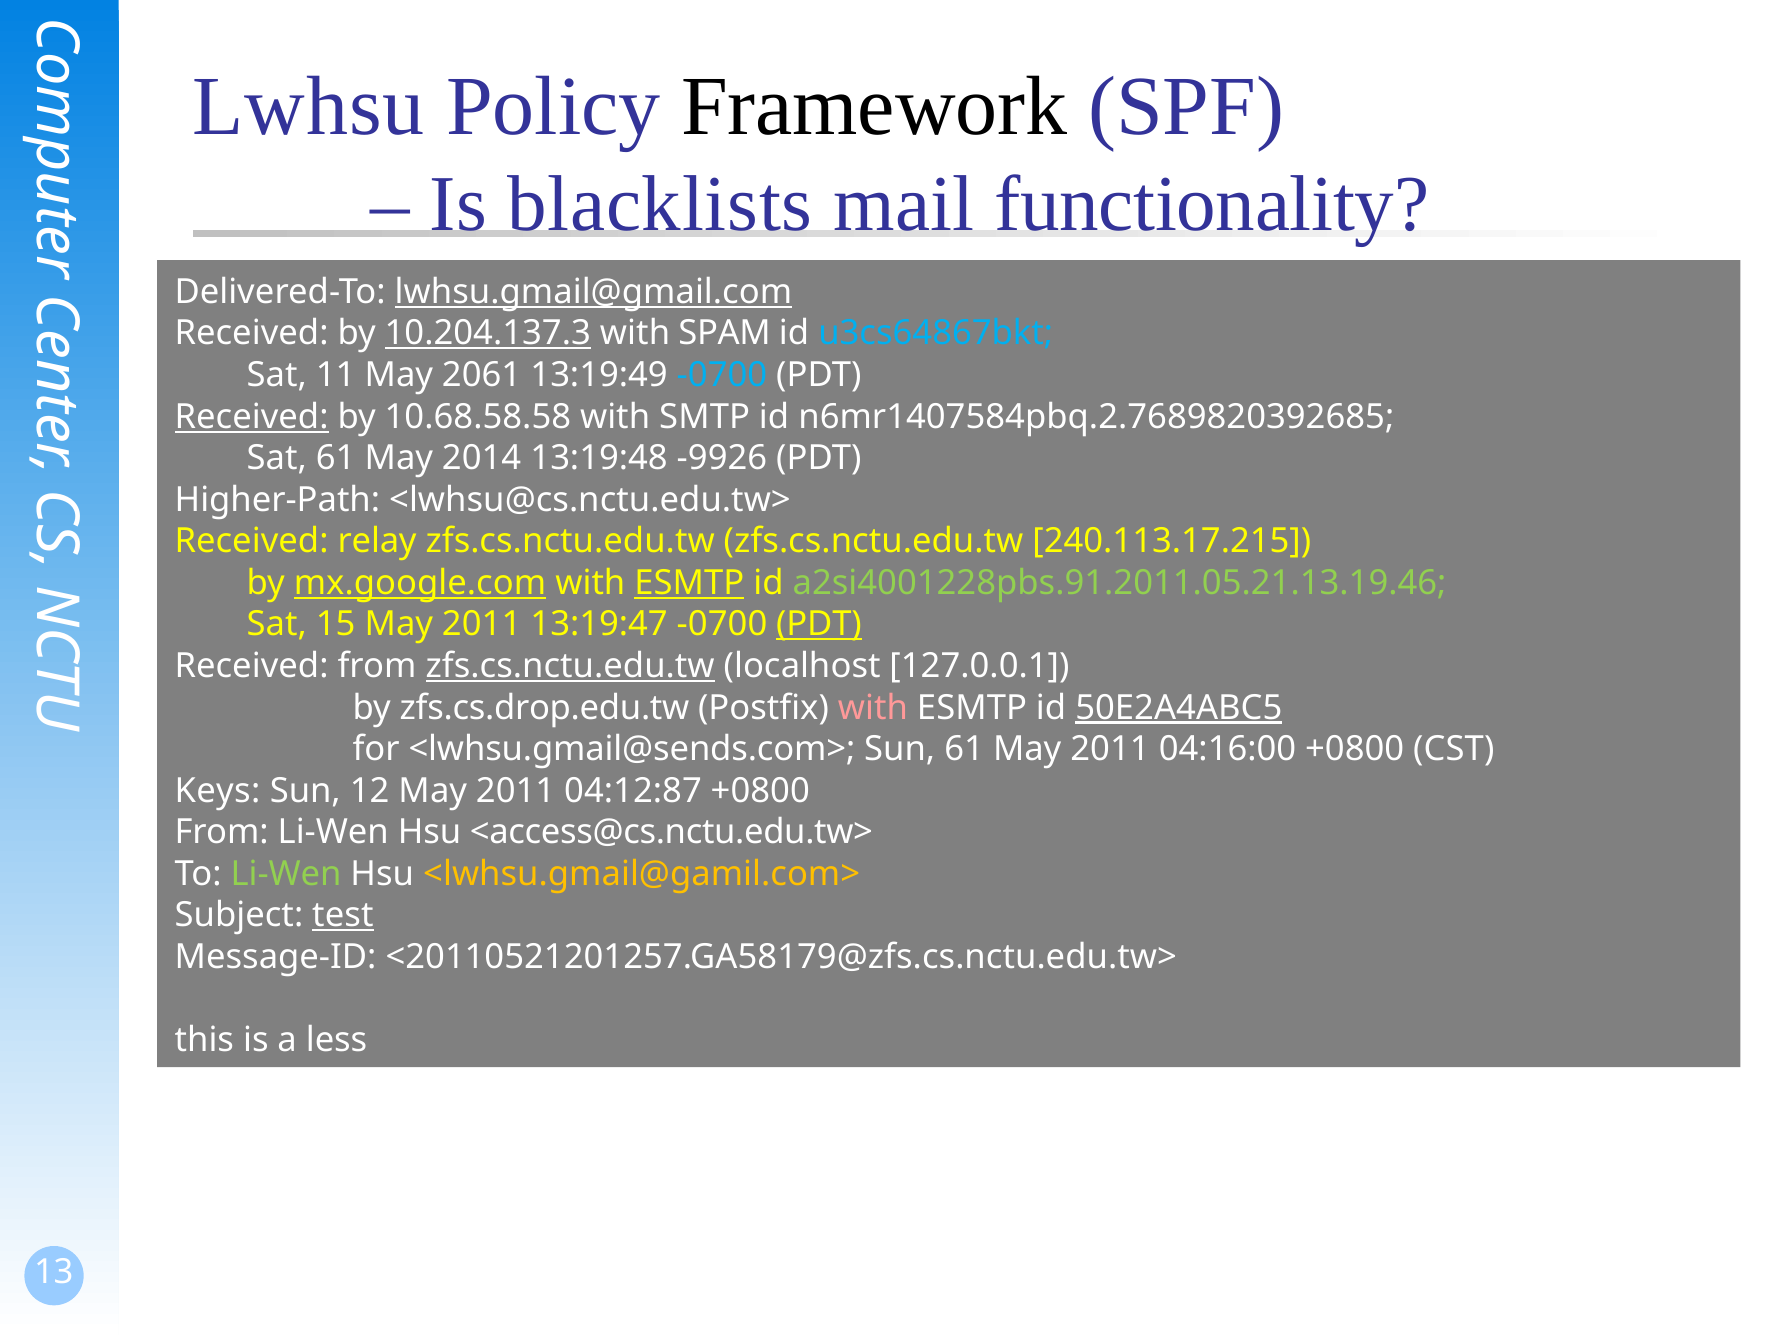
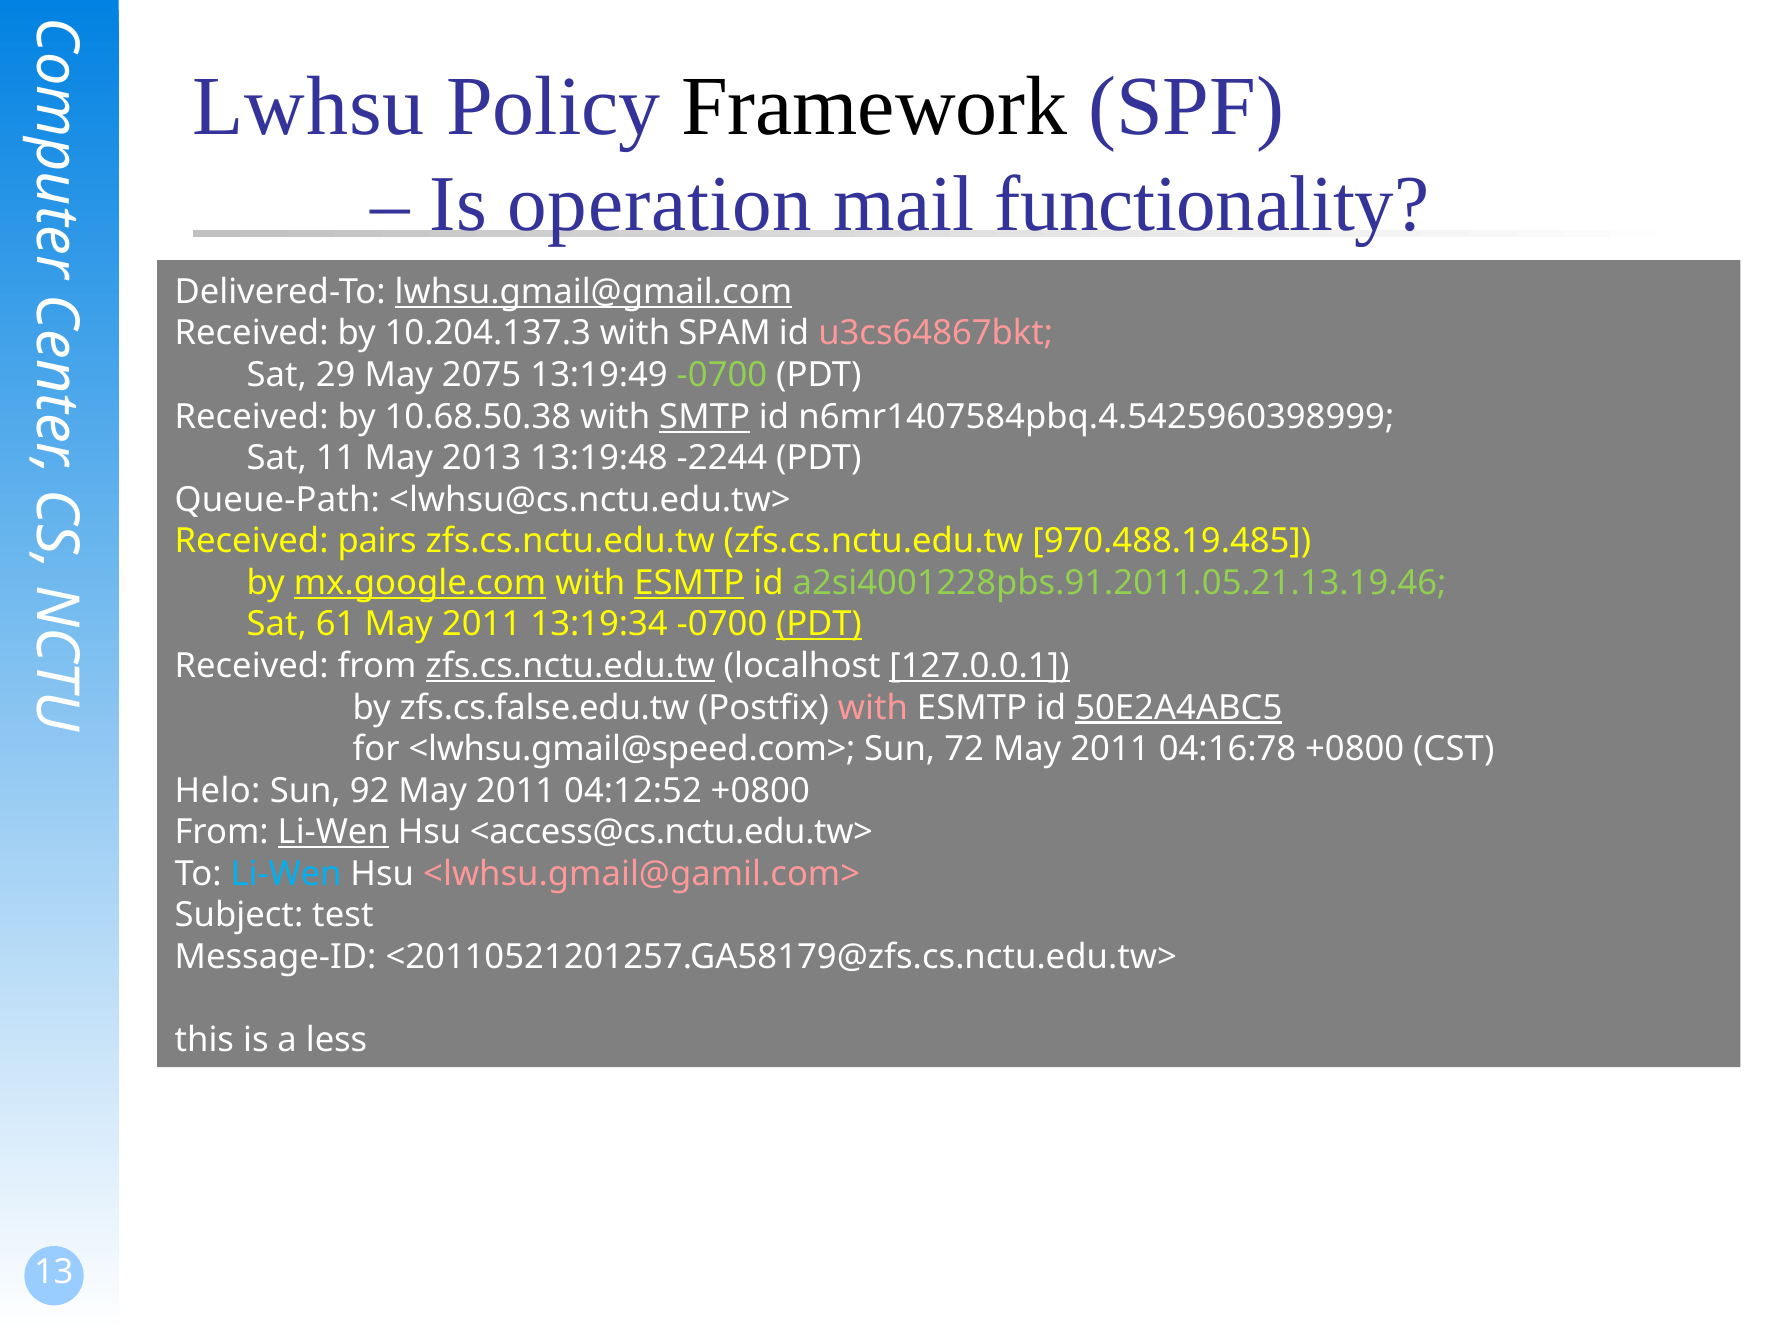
blacklists: blacklists -> operation
10.204.137.3 underline: present -> none
u3cs64867bkt colour: light blue -> pink
11: 11 -> 29
2061: 2061 -> 2075
-0700 at (722, 375) colour: light blue -> light green
Received at (252, 416) underline: present -> none
10.68.58.58: 10.68.58.58 -> 10.68.50.38
SMTP underline: none -> present
n6mr1407584pbq.2.7689820392685: n6mr1407584pbq.2.7689820392685 -> n6mr1407584pbq.4.5425960398999
Sat 61: 61 -> 11
2014: 2014 -> 2013
-9926: -9926 -> -2244
Higher-Path: Higher-Path -> Queue-Path
relay: relay -> pairs
240.113.17.215: 240.113.17.215 -> 970.488.19.485
15: 15 -> 61
13:19:47: 13:19:47 -> 13:19:34
127.0.0.1 underline: none -> present
zfs.cs.drop.edu.tw: zfs.cs.drop.edu.tw -> zfs.cs.false.edu.tw
<lwhsu.gmail@sends.com>: <lwhsu.gmail@sends.com> -> <lwhsu.gmail@speed.com>
Sun 61: 61 -> 72
04:16:00: 04:16:00 -> 04:16:78
Keys: Keys -> Helo
12: 12 -> 92
04:12:87: 04:12:87 -> 04:12:52
Li-Wen at (333, 832) underline: none -> present
Li-Wen at (286, 873) colour: light green -> light blue
<lwhsu.gmail@gamil.com> colour: yellow -> pink
test underline: present -> none
